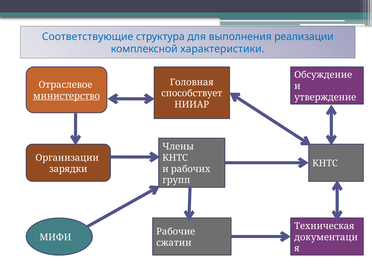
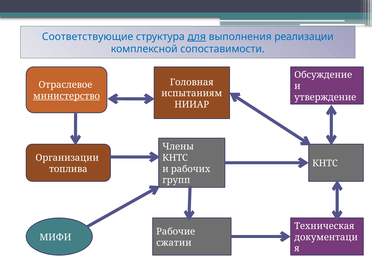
для underline: none -> present
характеристики: характеристики -> сопоставимости
способствует: способствует -> испытаниям
зарядки: зарядки -> топлива
